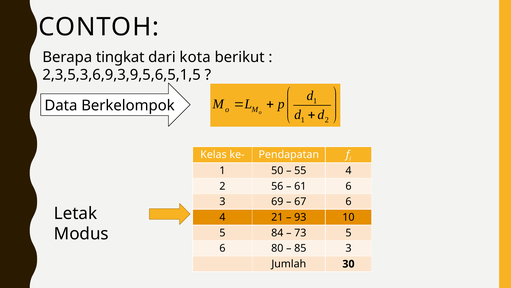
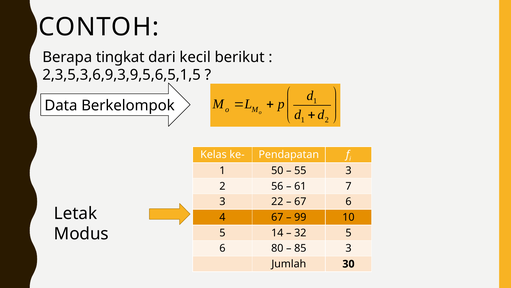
kota: kota -> kecil
55 4: 4 -> 3
61 6: 6 -> 7
69: 69 -> 22
4 21: 21 -> 67
93: 93 -> 99
84: 84 -> 14
73: 73 -> 32
